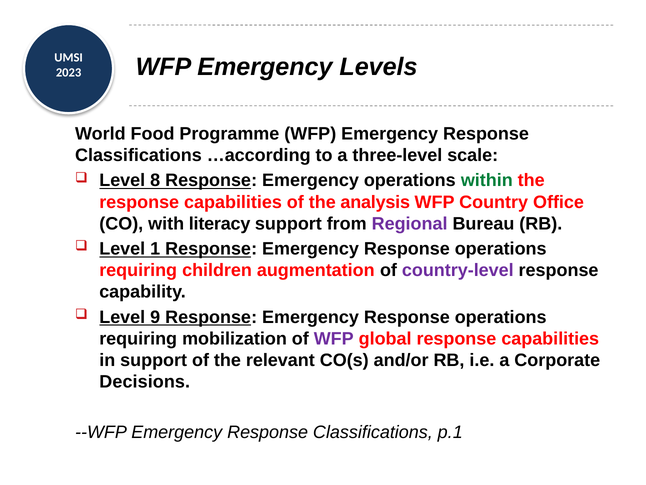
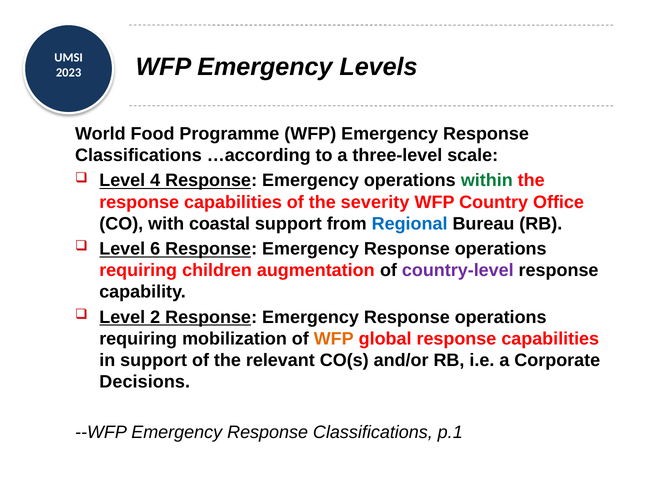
8: 8 -> 4
analysis: analysis -> severity
literacy: literacy -> coastal
Regional colour: purple -> blue
1: 1 -> 6
9: 9 -> 2
WFP at (334, 338) colour: purple -> orange
